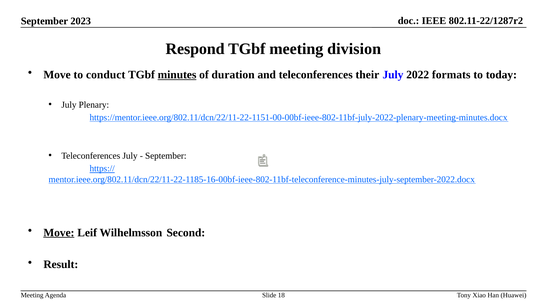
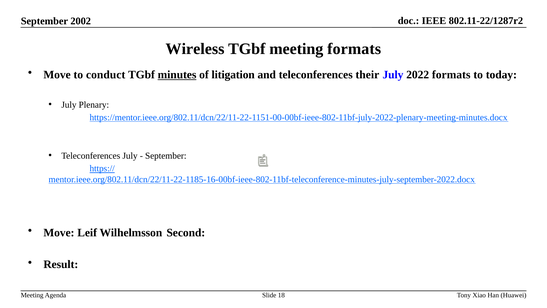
2023: 2023 -> 2002
Respond: Respond -> Wireless
meeting division: division -> formats
duration: duration -> litigation
Move at (59, 232) underline: present -> none
